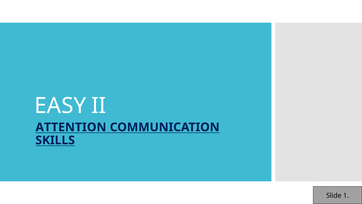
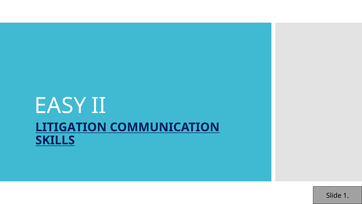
ATTENTION: ATTENTION -> LITIGATION
